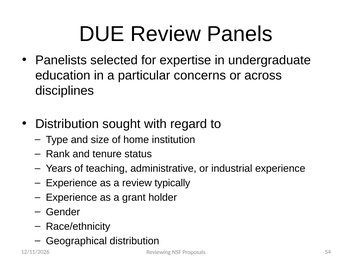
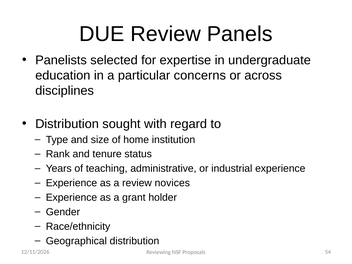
typically: typically -> novices
